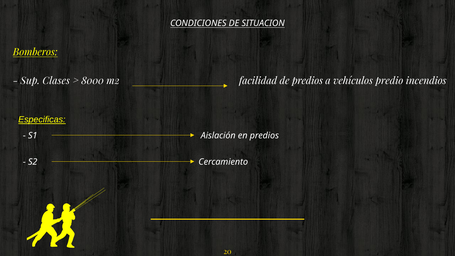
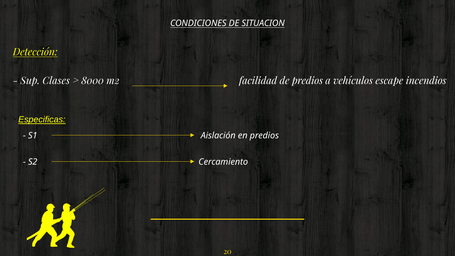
Bomberos: Bomberos -> Detección
predio: predio -> escape
